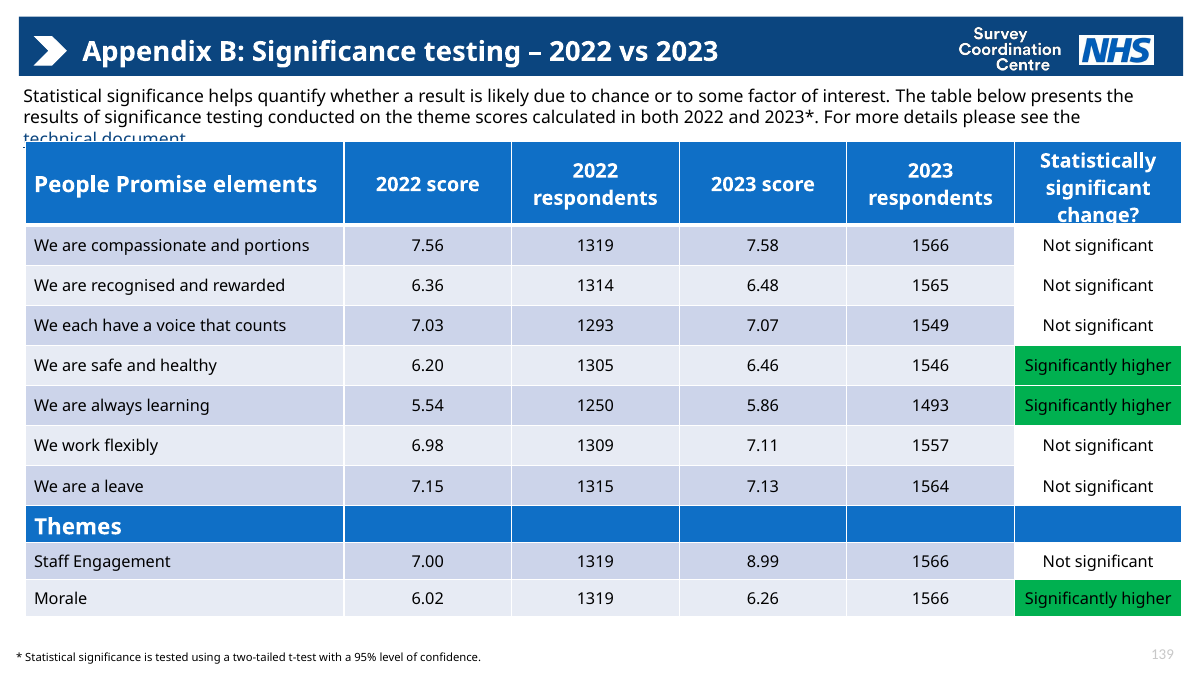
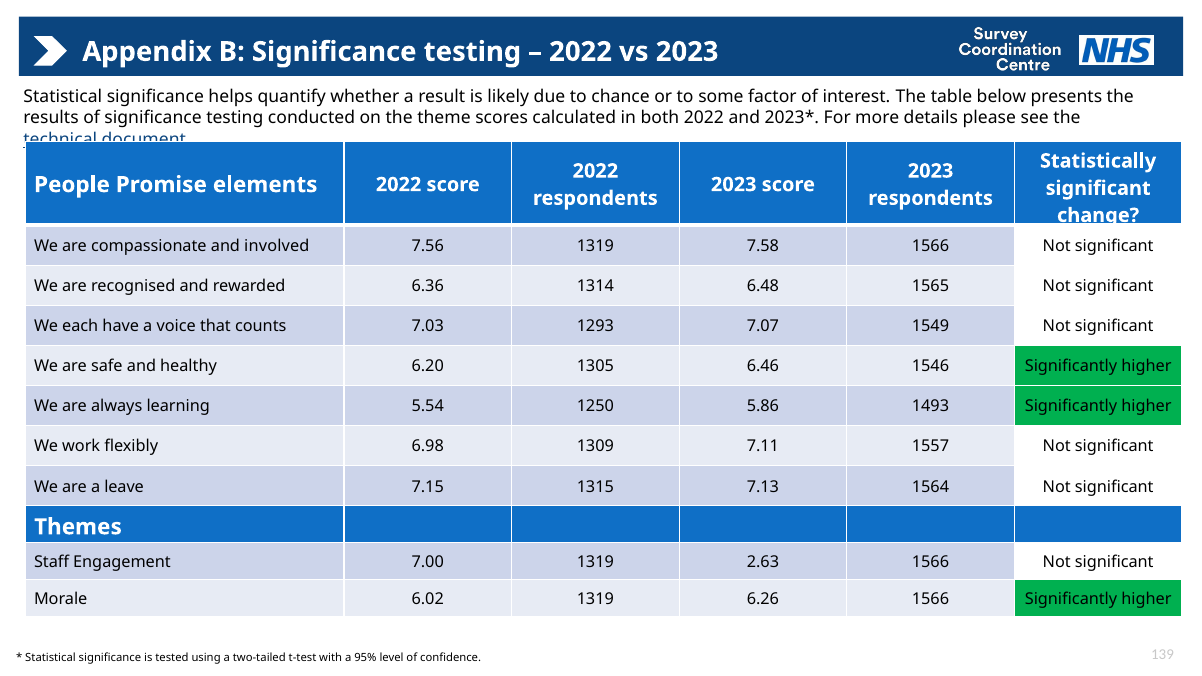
portions: portions -> involved
8.99: 8.99 -> 2.63
